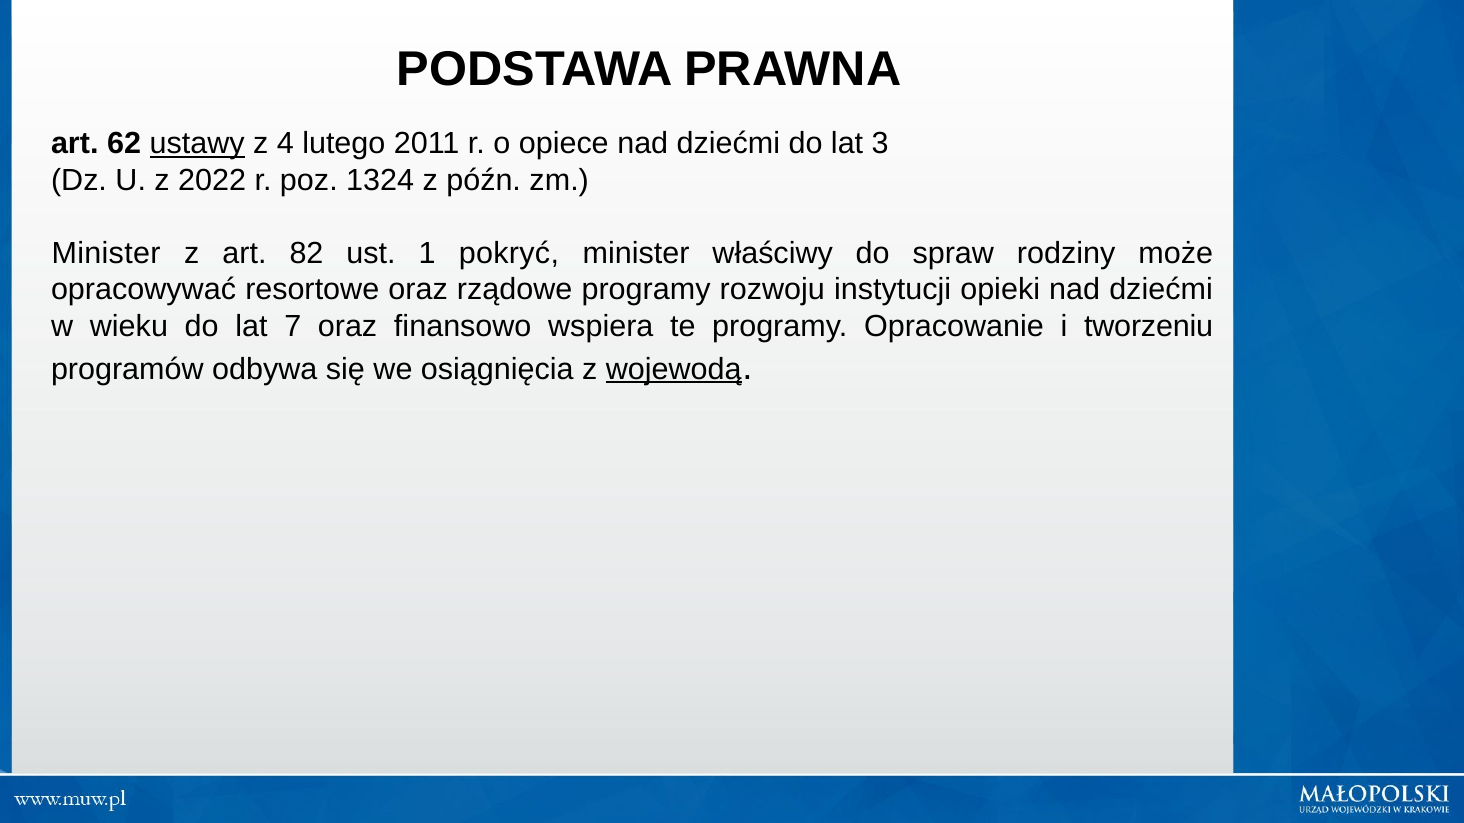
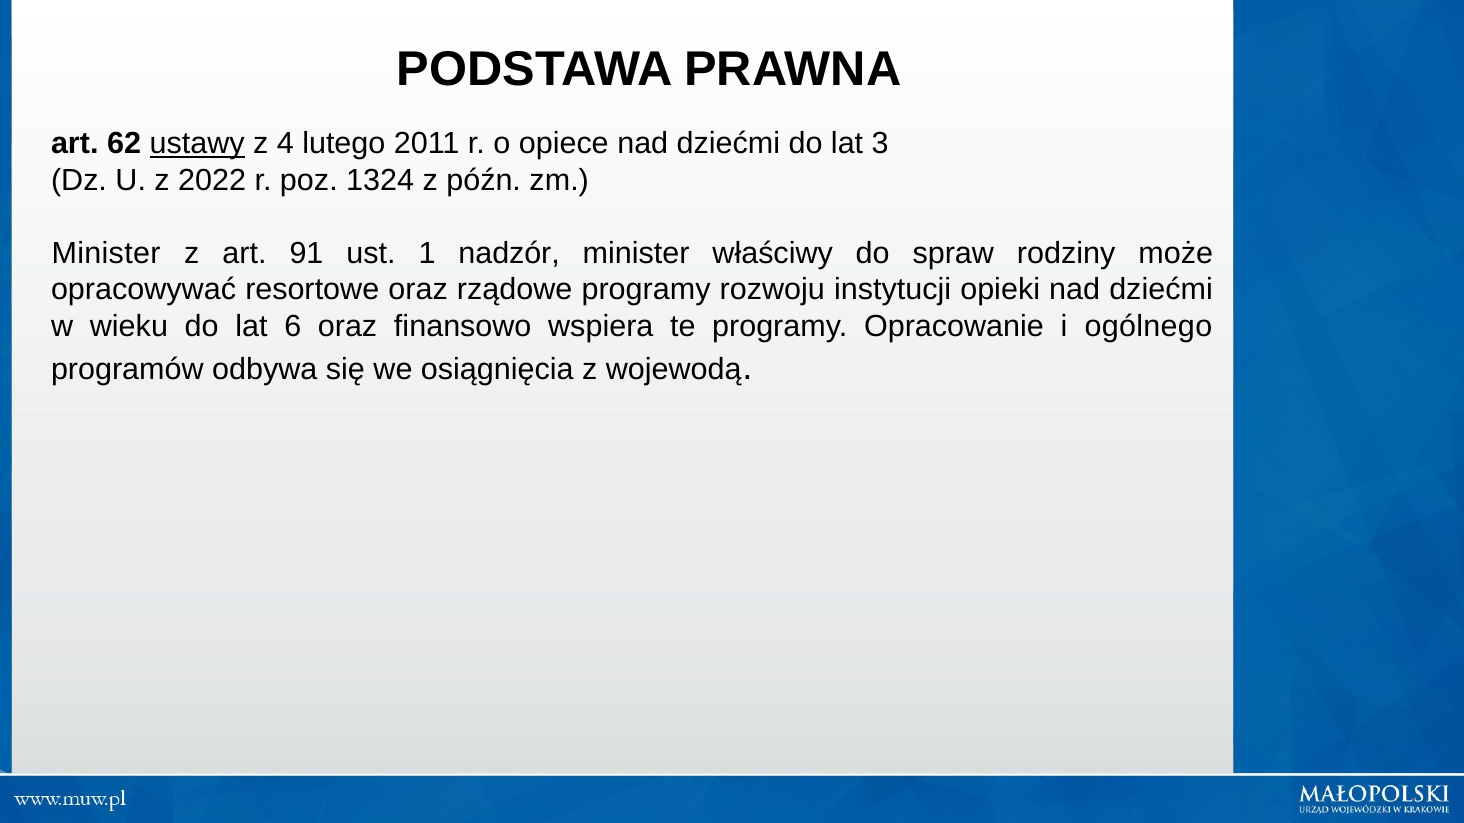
82: 82 -> 91
pokryć: pokryć -> nadzór
7: 7 -> 6
tworzeniu: tworzeniu -> ogólnego
wojewodą underline: present -> none
